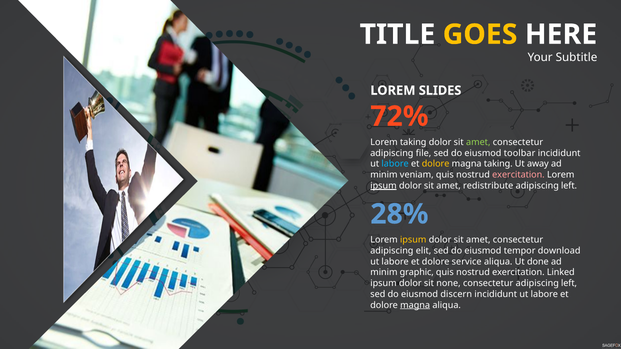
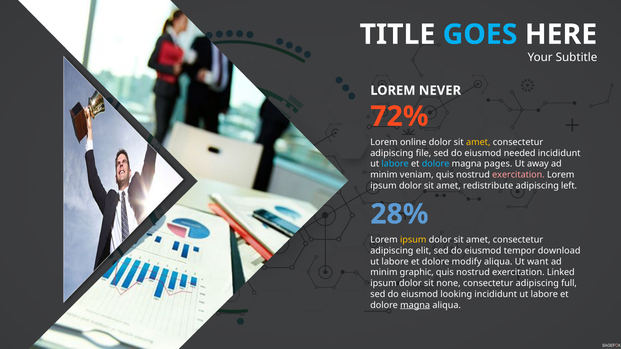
GOES colour: yellow -> light blue
SLIDES: SLIDES -> NEVER
Lorem taking: taking -> online
amet at (478, 142) colour: light green -> yellow
toolbar: toolbar -> needed
dolore at (436, 164) colour: yellow -> light blue
magna taking: taking -> pages
ipsum at (383, 186) underline: present -> none
service: service -> modify
done: done -> want
consectetur adipiscing left: left -> full
discern: discern -> looking
